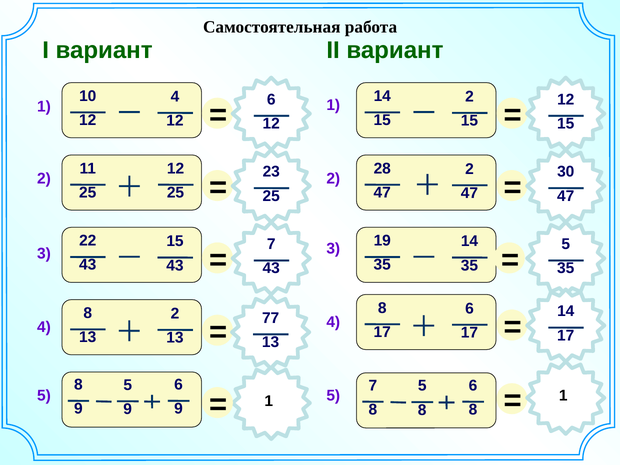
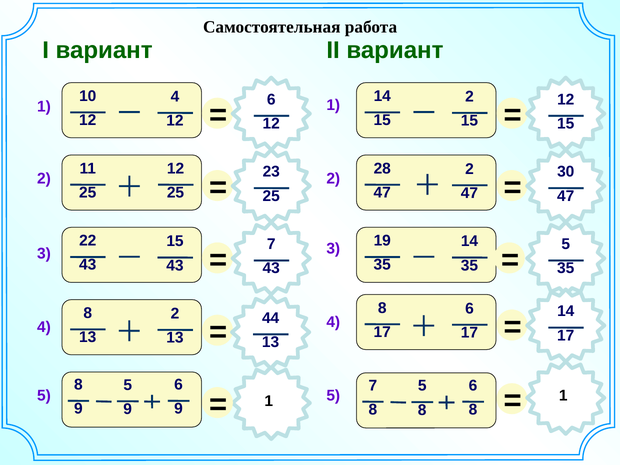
77: 77 -> 44
